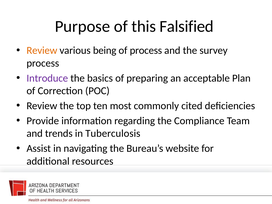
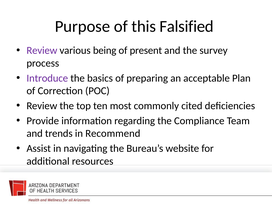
Review at (42, 50) colour: orange -> purple
of process: process -> present
Tuberculosis: Tuberculosis -> Recommend
